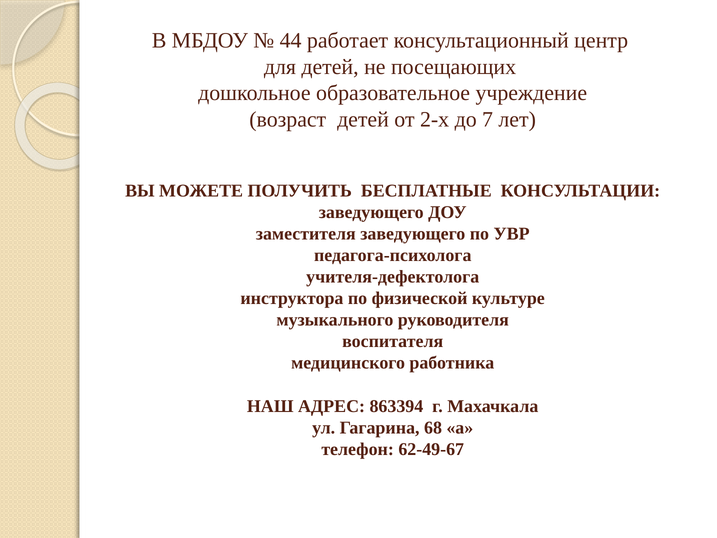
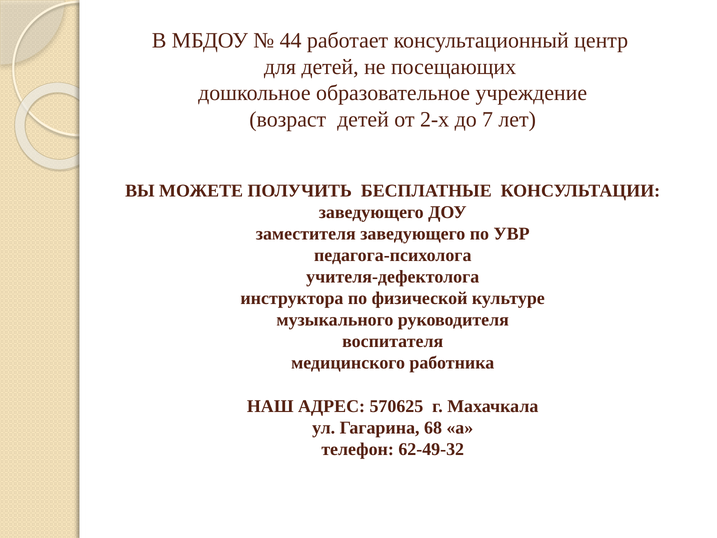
863394: 863394 -> 570625
62-49-67: 62-49-67 -> 62-49-32
